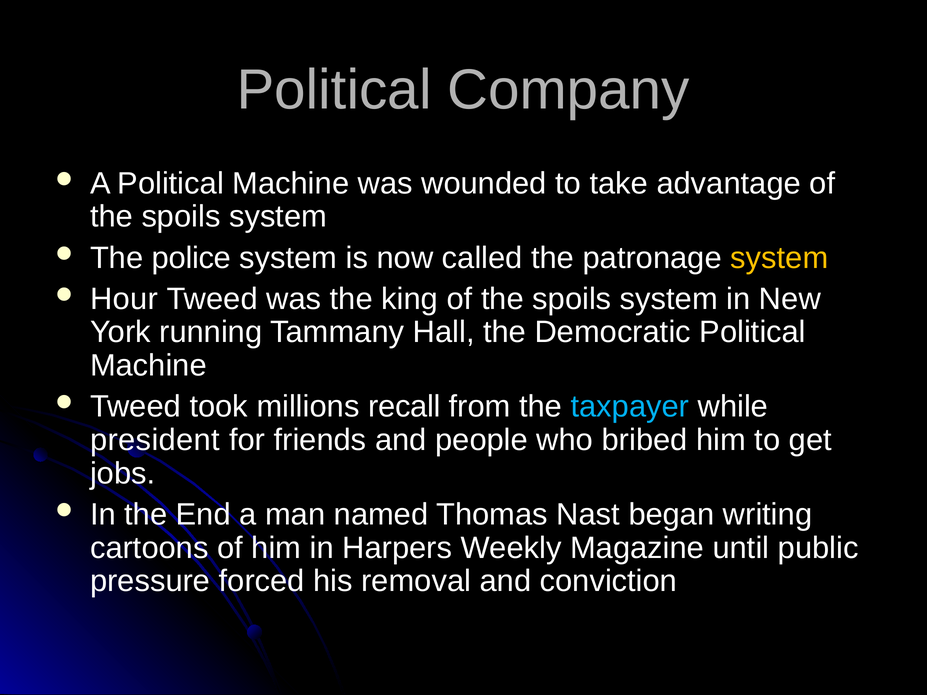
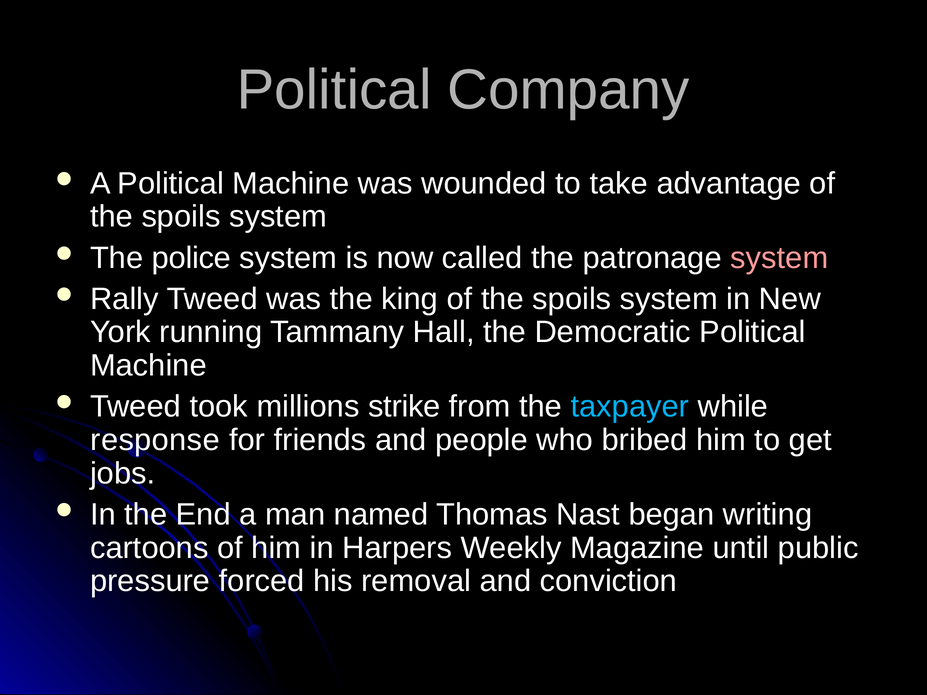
system at (779, 258) colour: yellow -> pink
Hour: Hour -> Rally
recall: recall -> strike
president: president -> response
